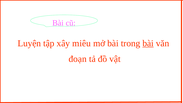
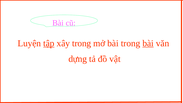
tập underline: none -> present
xây miêu: miêu -> trong
đoạn: đoạn -> dựng
